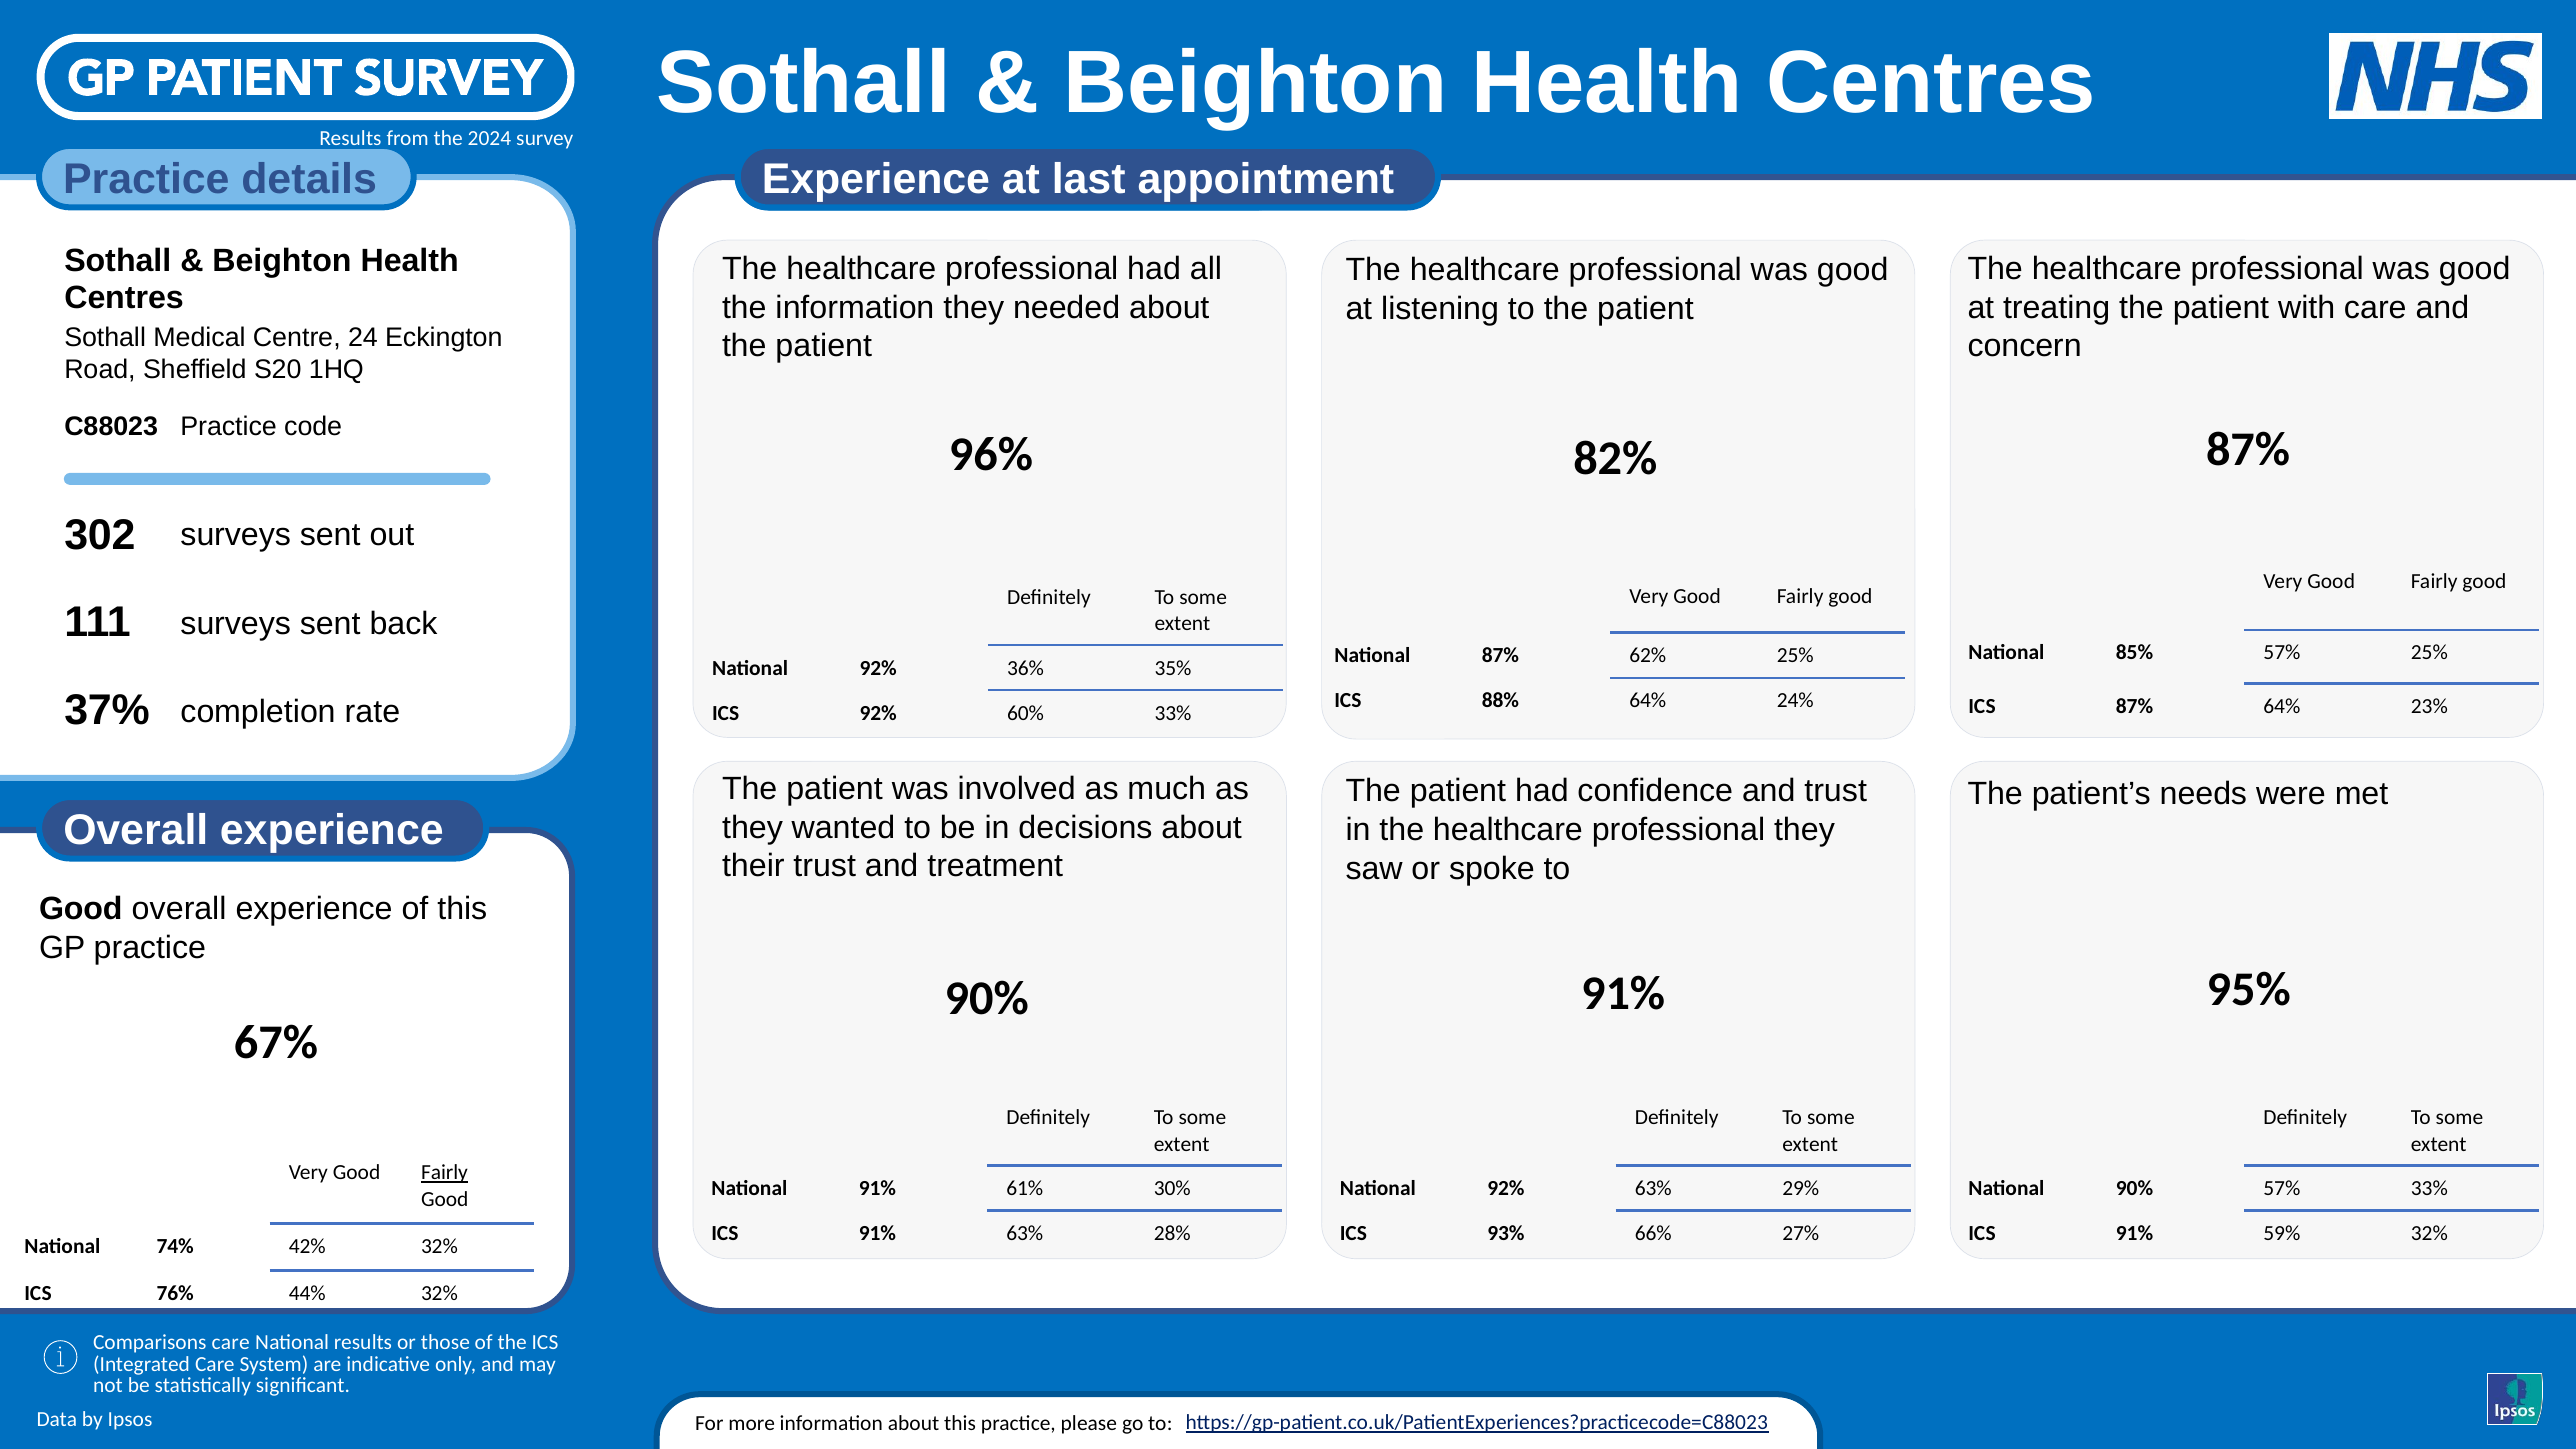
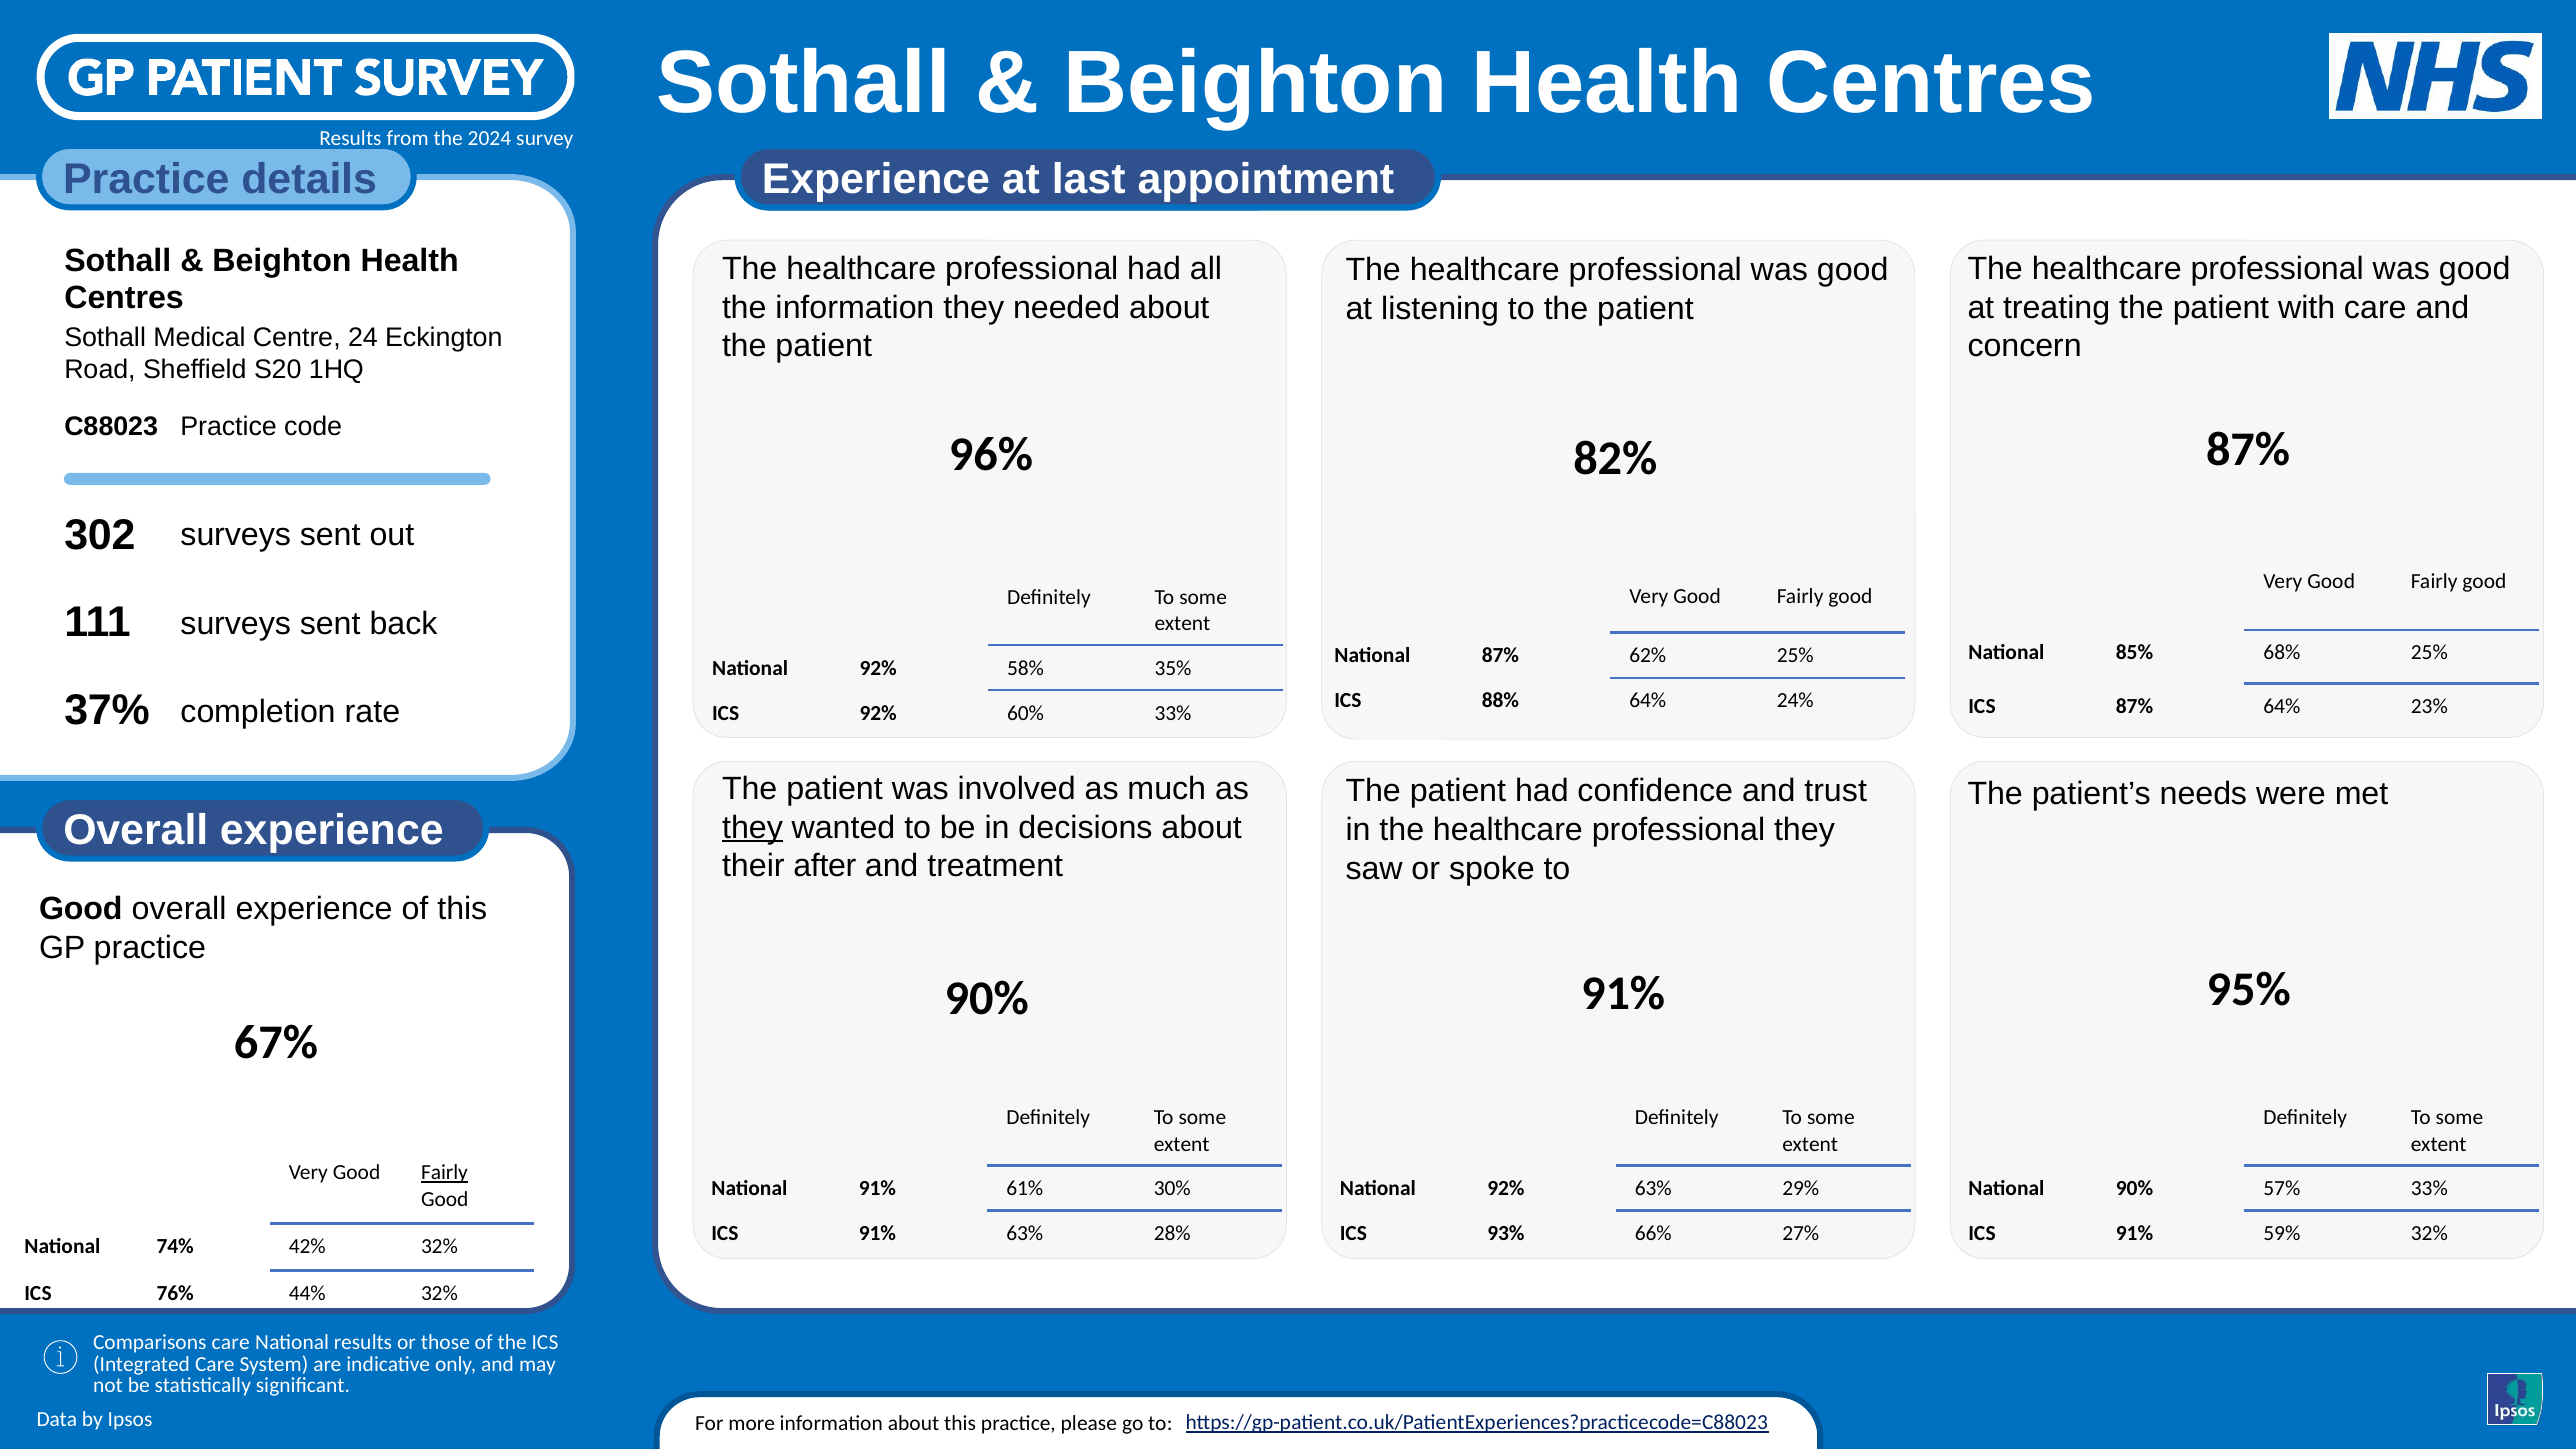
85% 57%: 57% -> 68%
36%: 36% -> 58%
they at (752, 828) underline: none -> present
their trust: trust -> after
